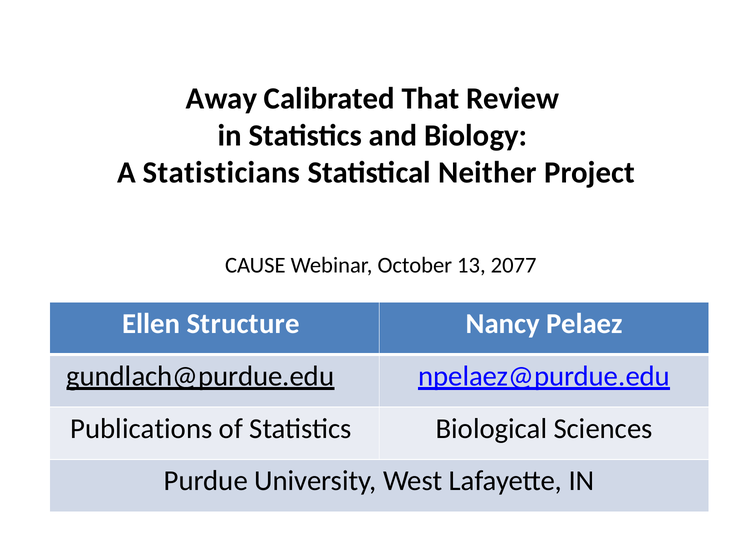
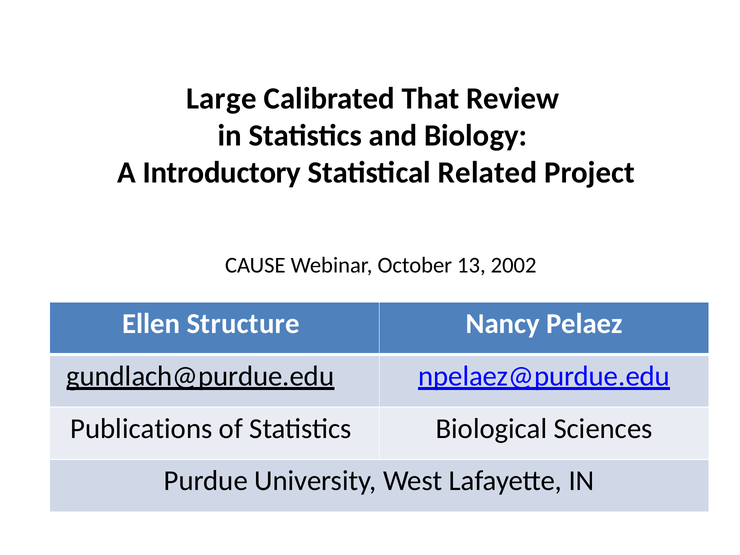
Away: Away -> Large
Statisticians: Statisticians -> Introductory
Neither: Neither -> Related
2077: 2077 -> 2002
